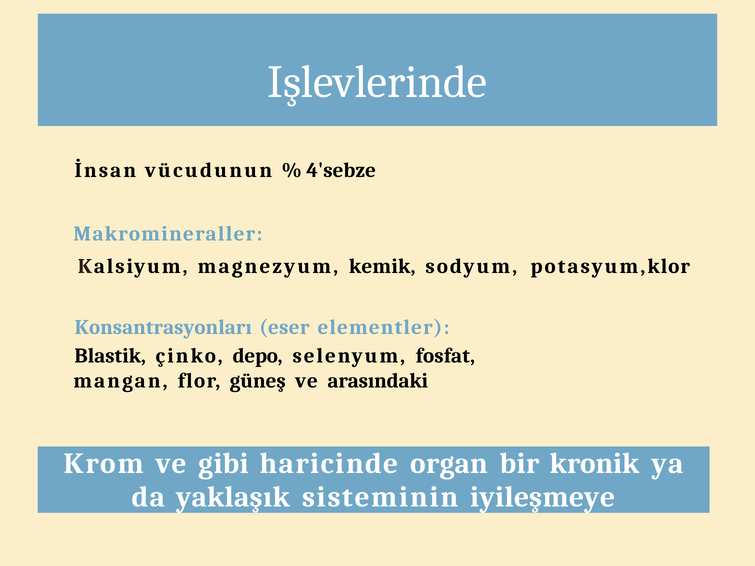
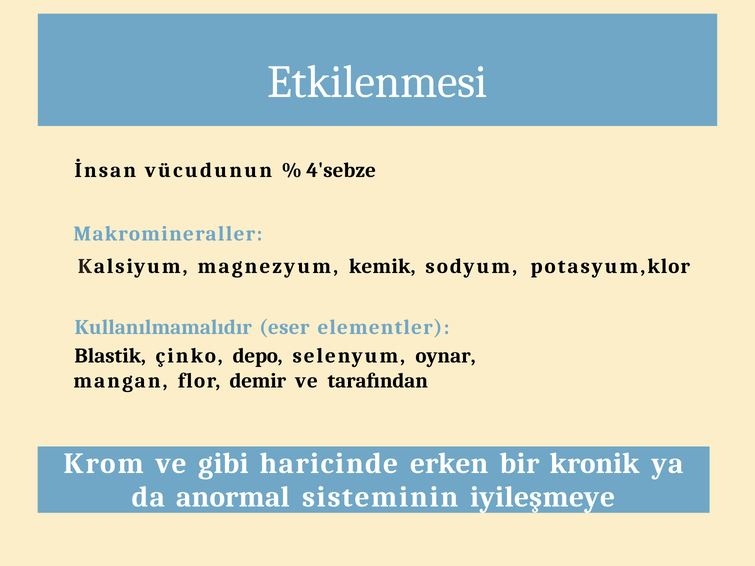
Işlevlerinde: Işlevlerinde -> Etkilenmesi
Konsantrasyonları: Konsantrasyonları -> Kullanılmamalıdır
fosfat: fosfat -> oynar
güneş: güneş -> demir
arasındaki: arasındaki -> tarafından
organ: organ -> erken
yaklaşık: yaklaşık -> anormal
